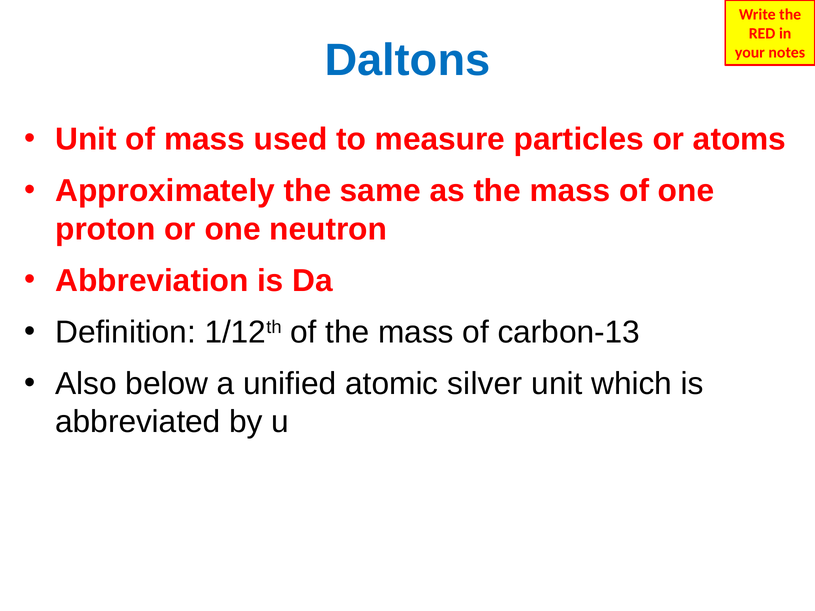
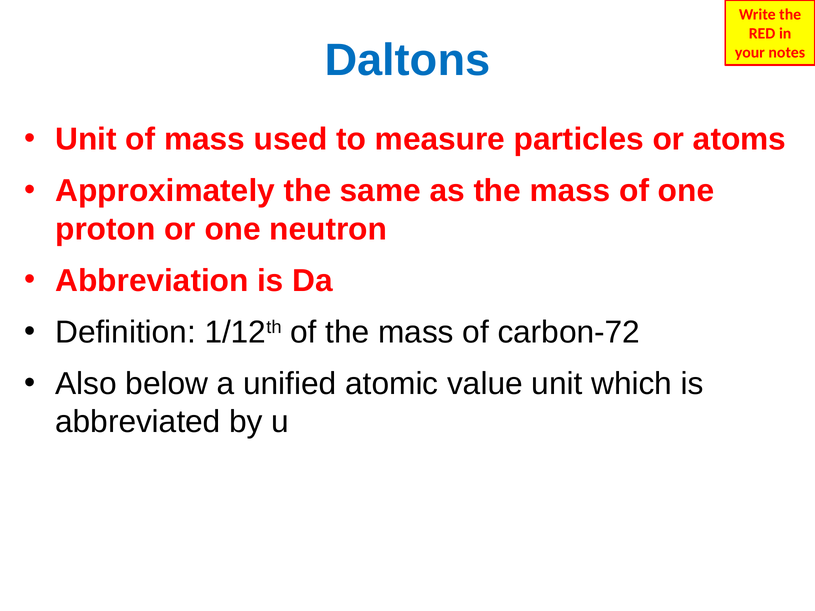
carbon-13: carbon-13 -> carbon-72
silver: silver -> value
